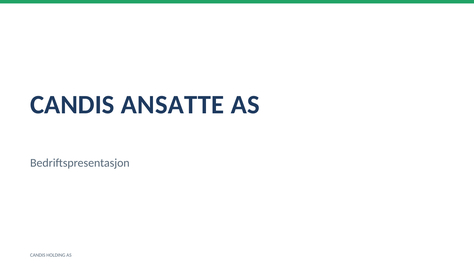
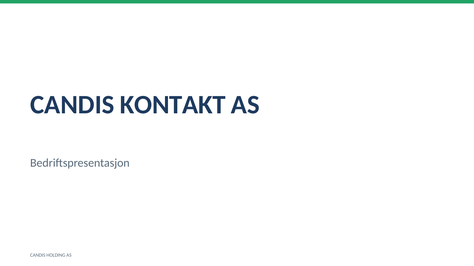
ANSATTE: ANSATTE -> KONTAKT
